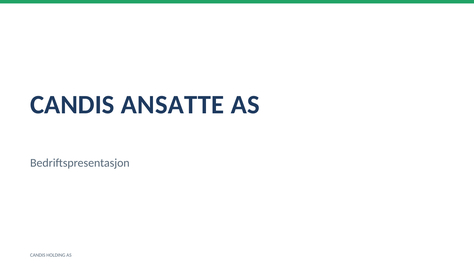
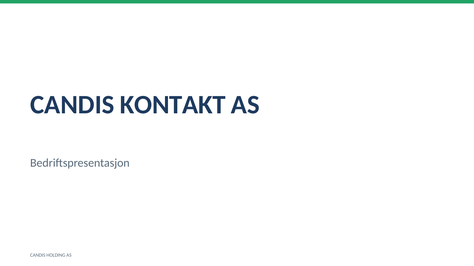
ANSATTE: ANSATTE -> KONTAKT
